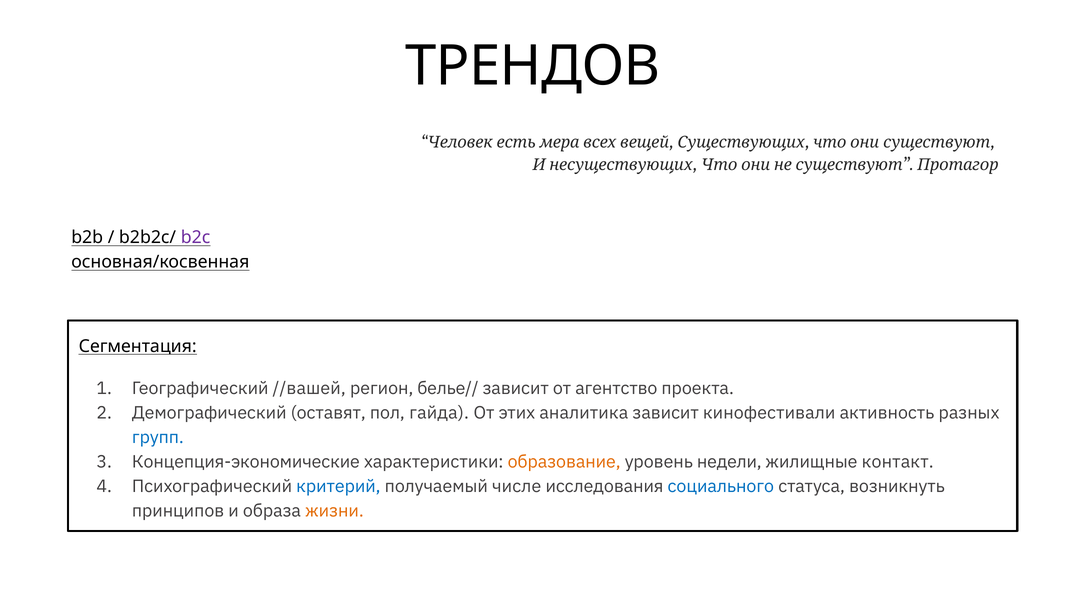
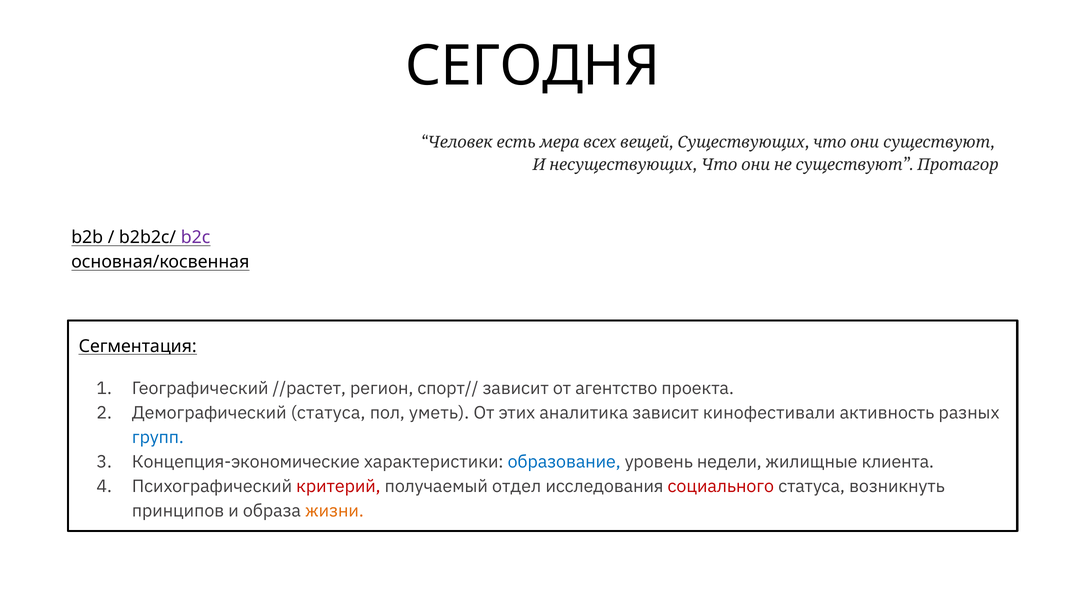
ТРЕНДОВ: ТРЕНДОВ -> СЕГОДНЯ
//вашей: //вашей -> //растет
белье//: белье// -> спорт//
Демографический оставят: оставят -> статуса
гайда: гайда -> уметь
образование colour: orange -> blue
контакт: контакт -> клиента
критерий colour: blue -> red
числе: числе -> отдел
социального colour: blue -> red
